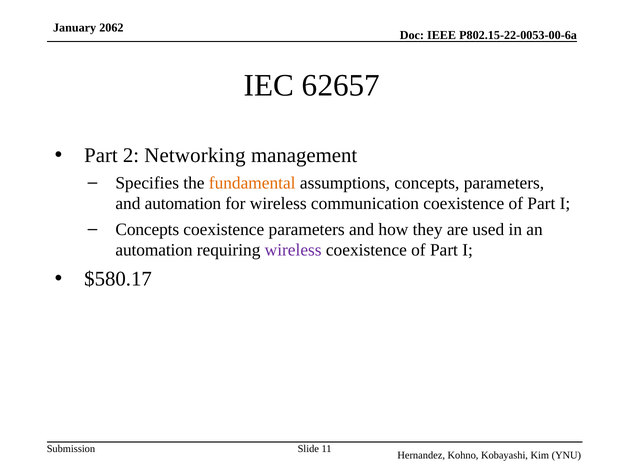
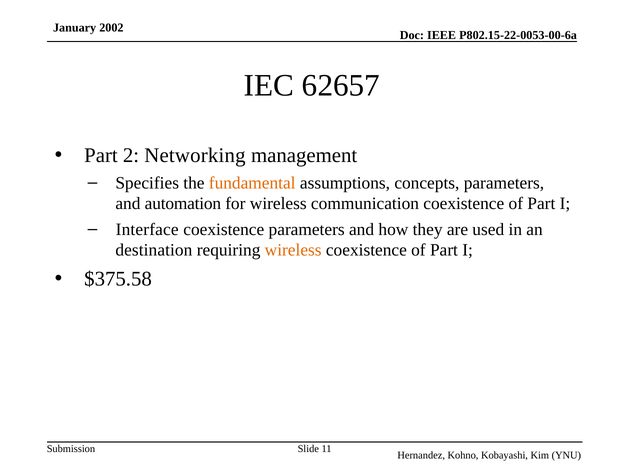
2062: 2062 -> 2002
Concepts at (147, 229): Concepts -> Interface
automation at (154, 250): automation -> destination
wireless at (293, 250) colour: purple -> orange
$580.17: $580.17 -> $375.58
